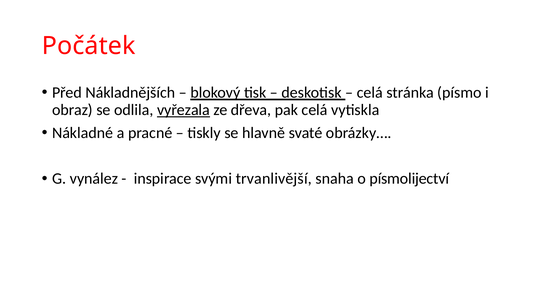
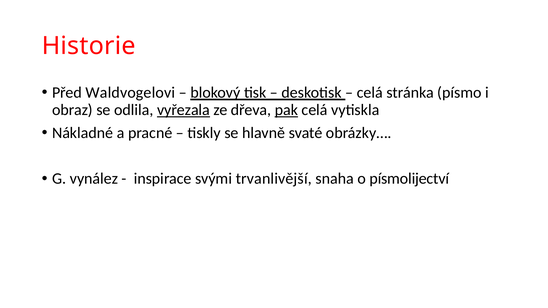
Počátek: Počátek -> Historie
Nákladnějších: Nákladnějších -> Waldvogelovi
pak underline: none -> present
